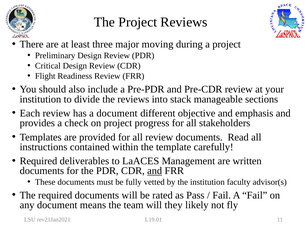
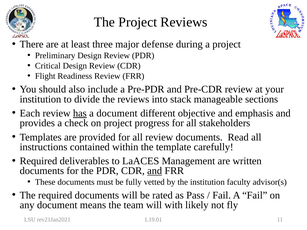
moving: moving -> defense
has underline: none -> present
they: they -> with
